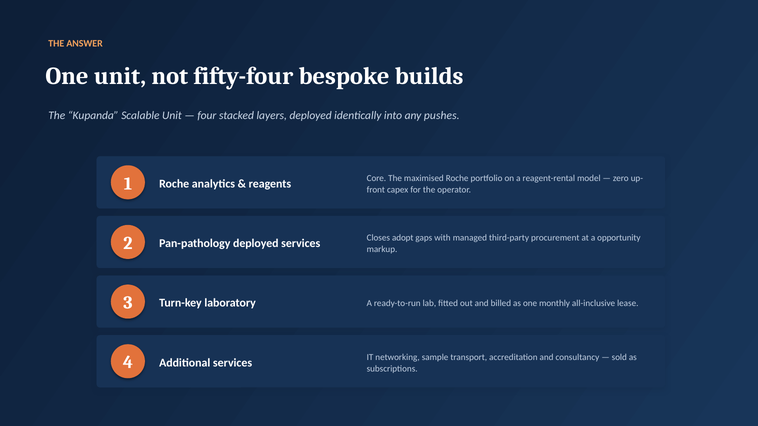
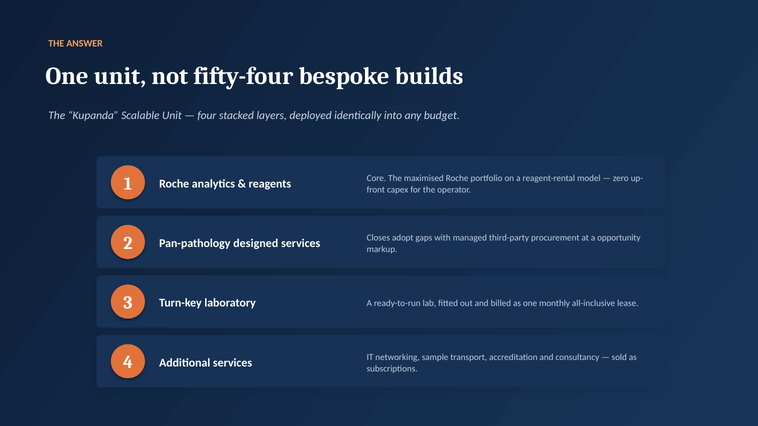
pushes: pushes -> budget
Pan-pathology deployed: deployed -> designed
